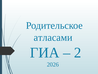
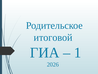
атласами: атласами -> итоговой
2: 2 -> 1
